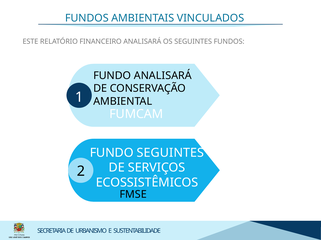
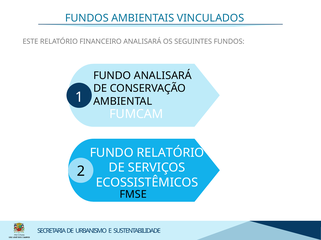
FUNDO SEGUINTES: SEGUINTES -> RELATÓRIO
